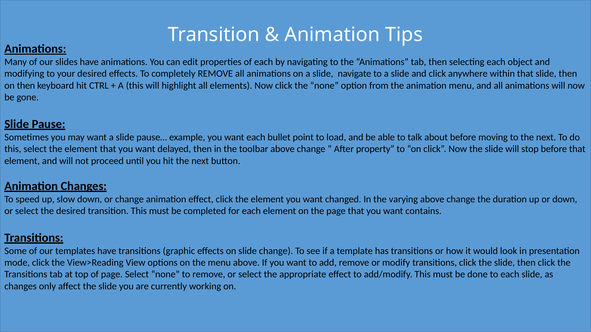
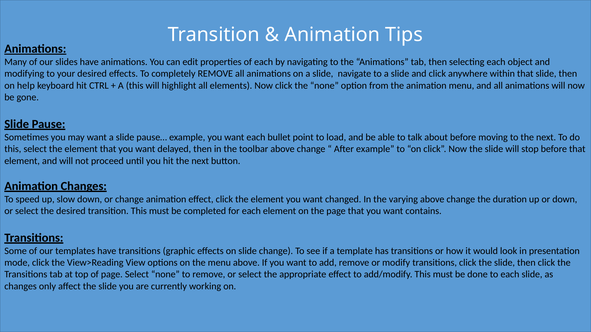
on then: then -> help
After property: property -> example
